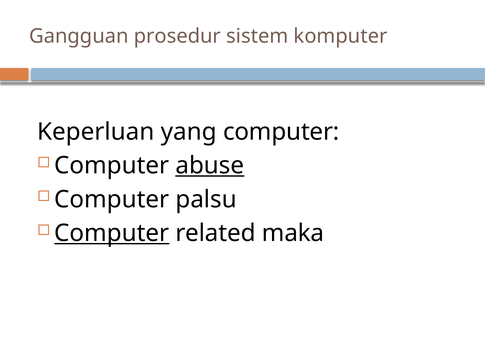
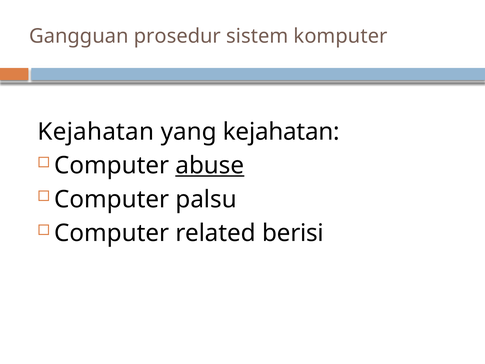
Keperluan at (96, 132): Keperluan -> Kejahatan
yang computer: computer -> kejahatan
Computer at (112, 233) underline: present -> none
maka: maka -> berisi
